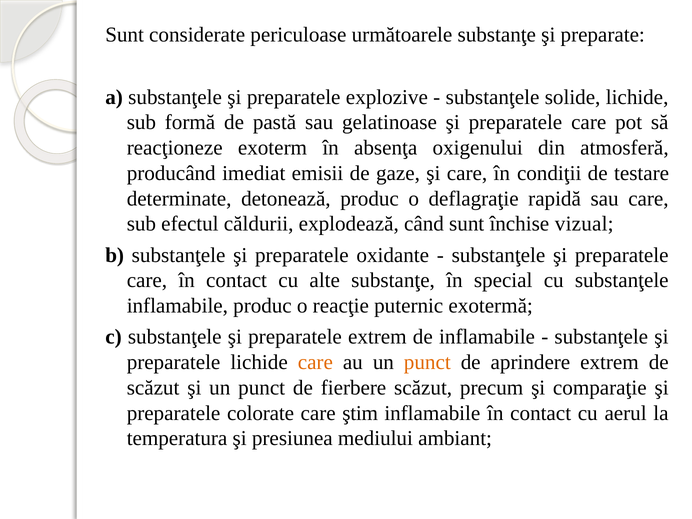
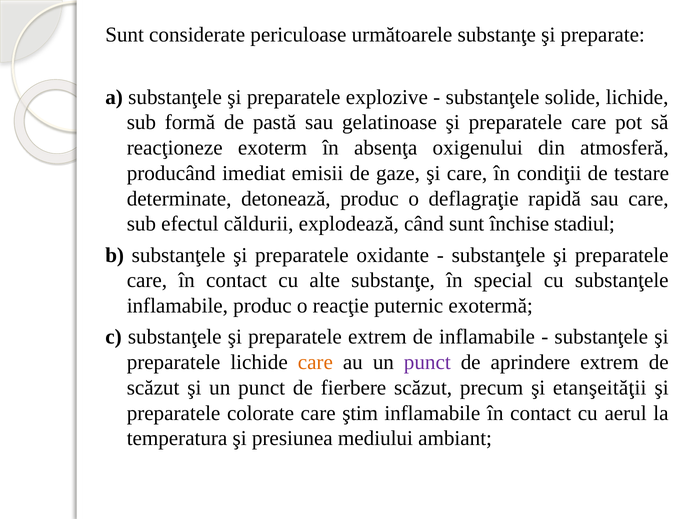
vizual: vizual -> stadiul
punct at (427, 362) colour: orange -> purple
comparaţie: comparaţie -> etanşeităţii
